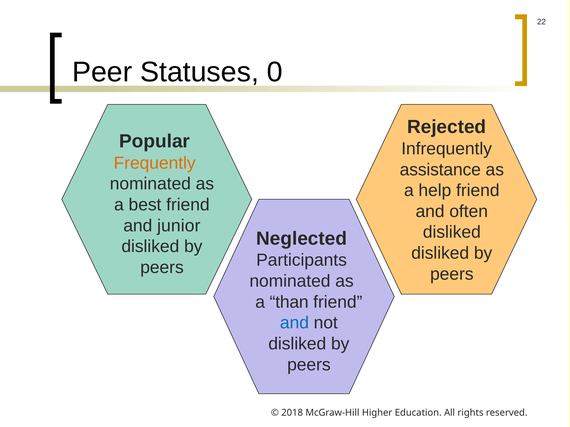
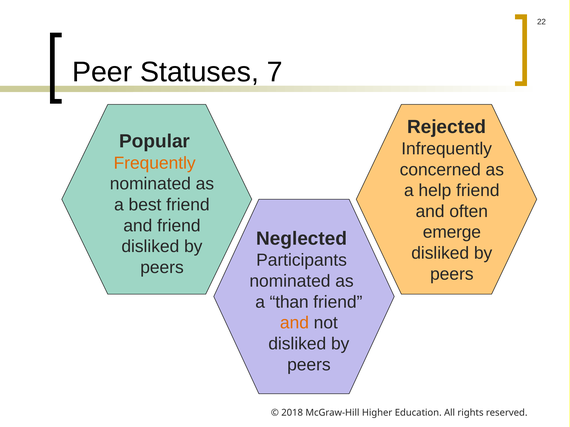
0: 0 -> 7
assistance: assistance -> concerned
and junior: junior -> friend
disliked at (452, 233): disliked -> emerge
and at (294, 323) colour: blue -> orange
